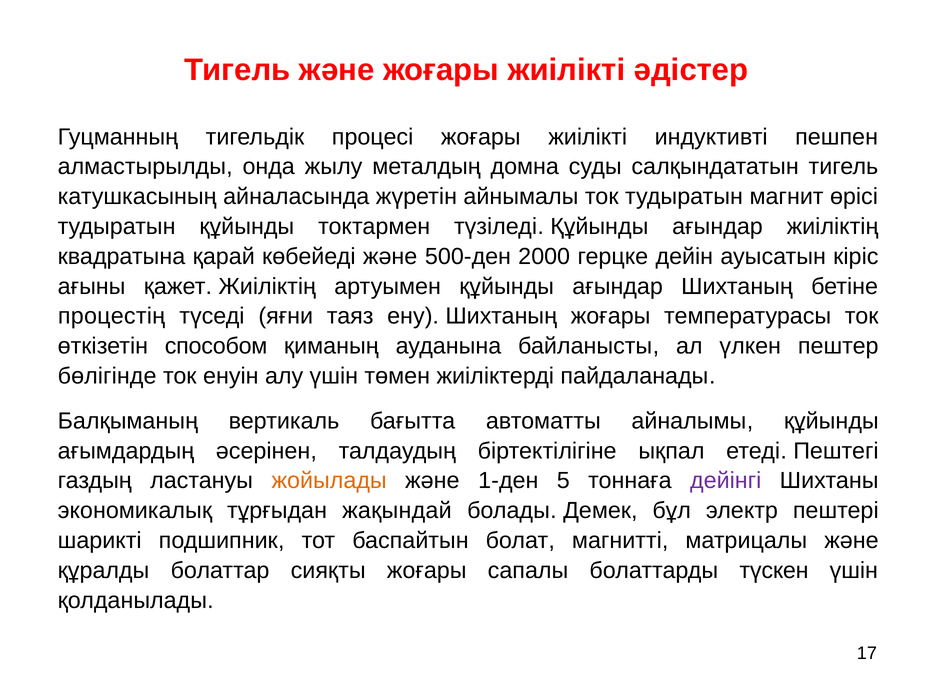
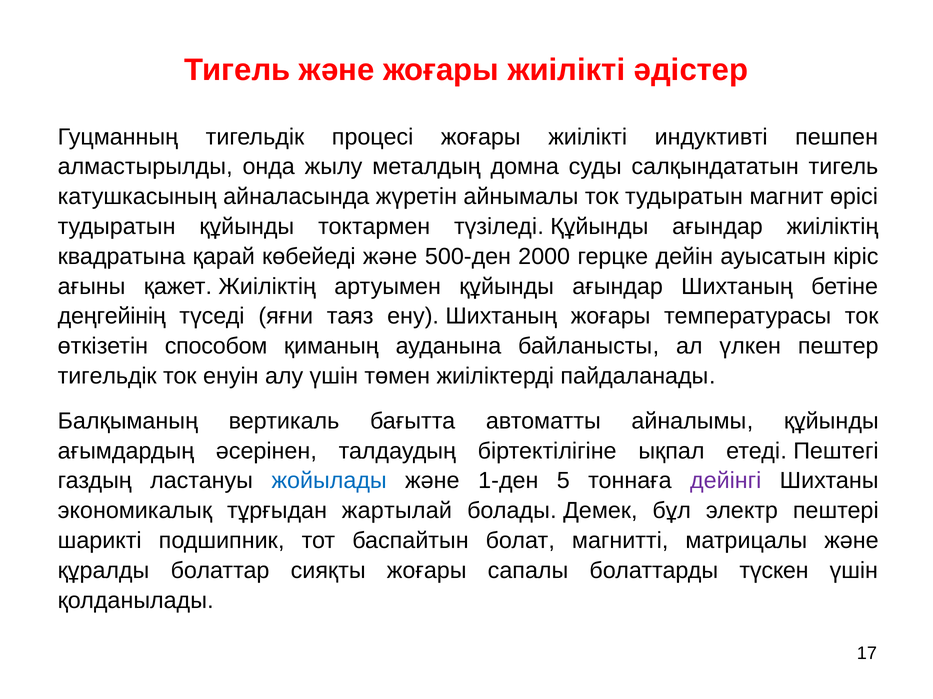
процестің: процестің -> деңгейінің
бөлігінде at (107, 376): бөлігінде -> тигельдік
жойылады colour: orange -> blue
жақындай: жақындай -> жартылай
